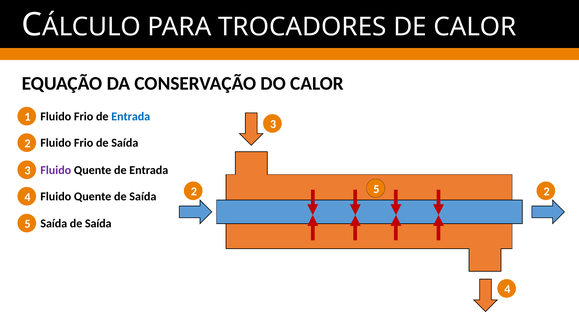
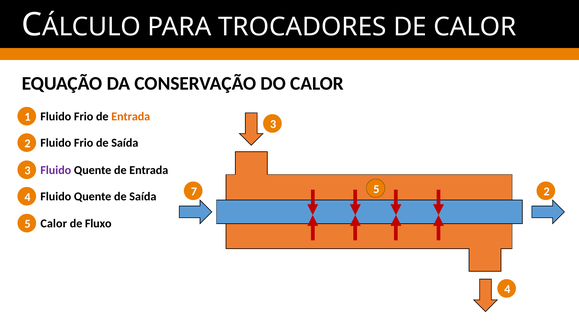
Entrada at (131, 117) colour: blue -> orange
Saída 2: 2 -> 7
5 Saída: Saída -> Calor
Saída at (98, 224): Saída -> Fluxo
